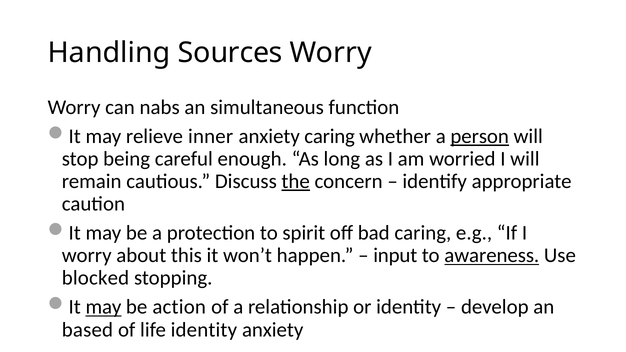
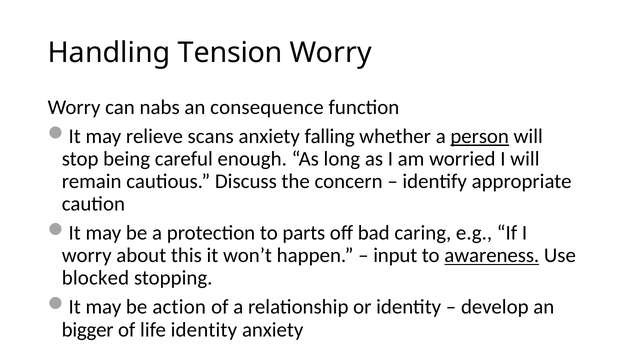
Sources: Sources -> Tension
simultaneous: simultaneous -> consequence
inner: inner -> scans
anxiety caring: caring -> falling
the underline: present -> none
spirit: spirit -> parts
may at (103, 307) underline: present -> none
based: based -> bigger
